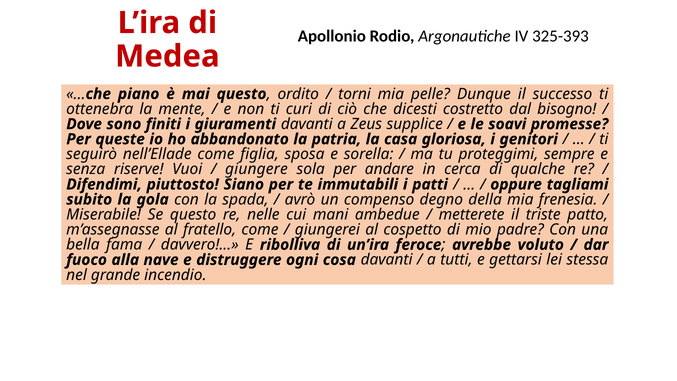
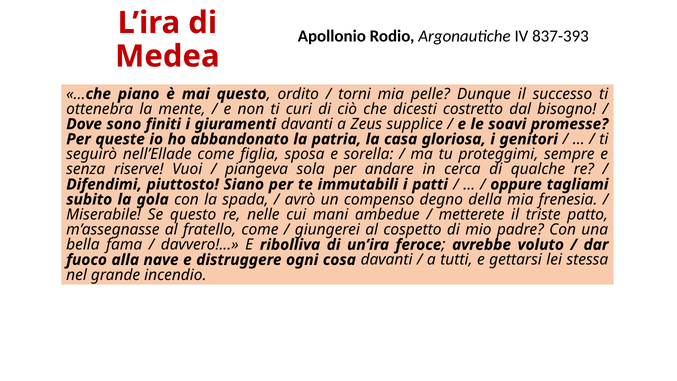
325-393: 325-393 -> 837-393
giungere: giungere -> piangeva
